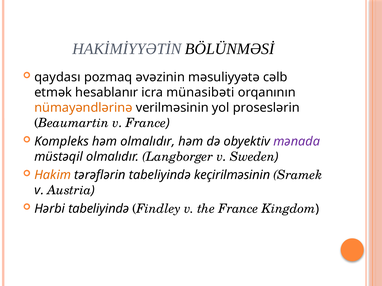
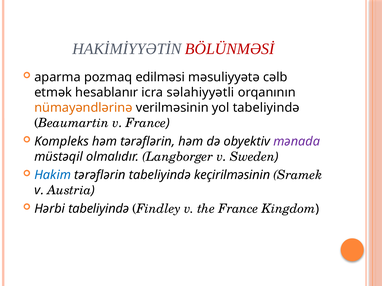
BÖLÜNMƏSİ colour: black -> red
qaydası: qaydası -> aparma
əvəzinin: əvəzinin -> edilməsi
münasibəti: münasibəti -> səlahiyyətli
yol proseslərin: proseslərin -> tabeliyində
həm olmalıdır: olmalıdır -> tərəflərin
Hakim colour: orange -> blue
